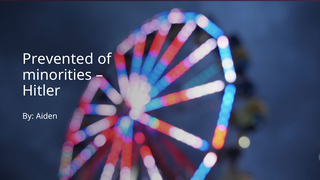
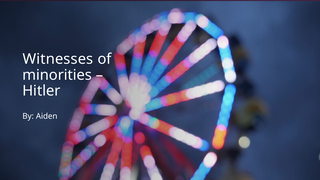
Prevented: Prevented -> Witnesses
